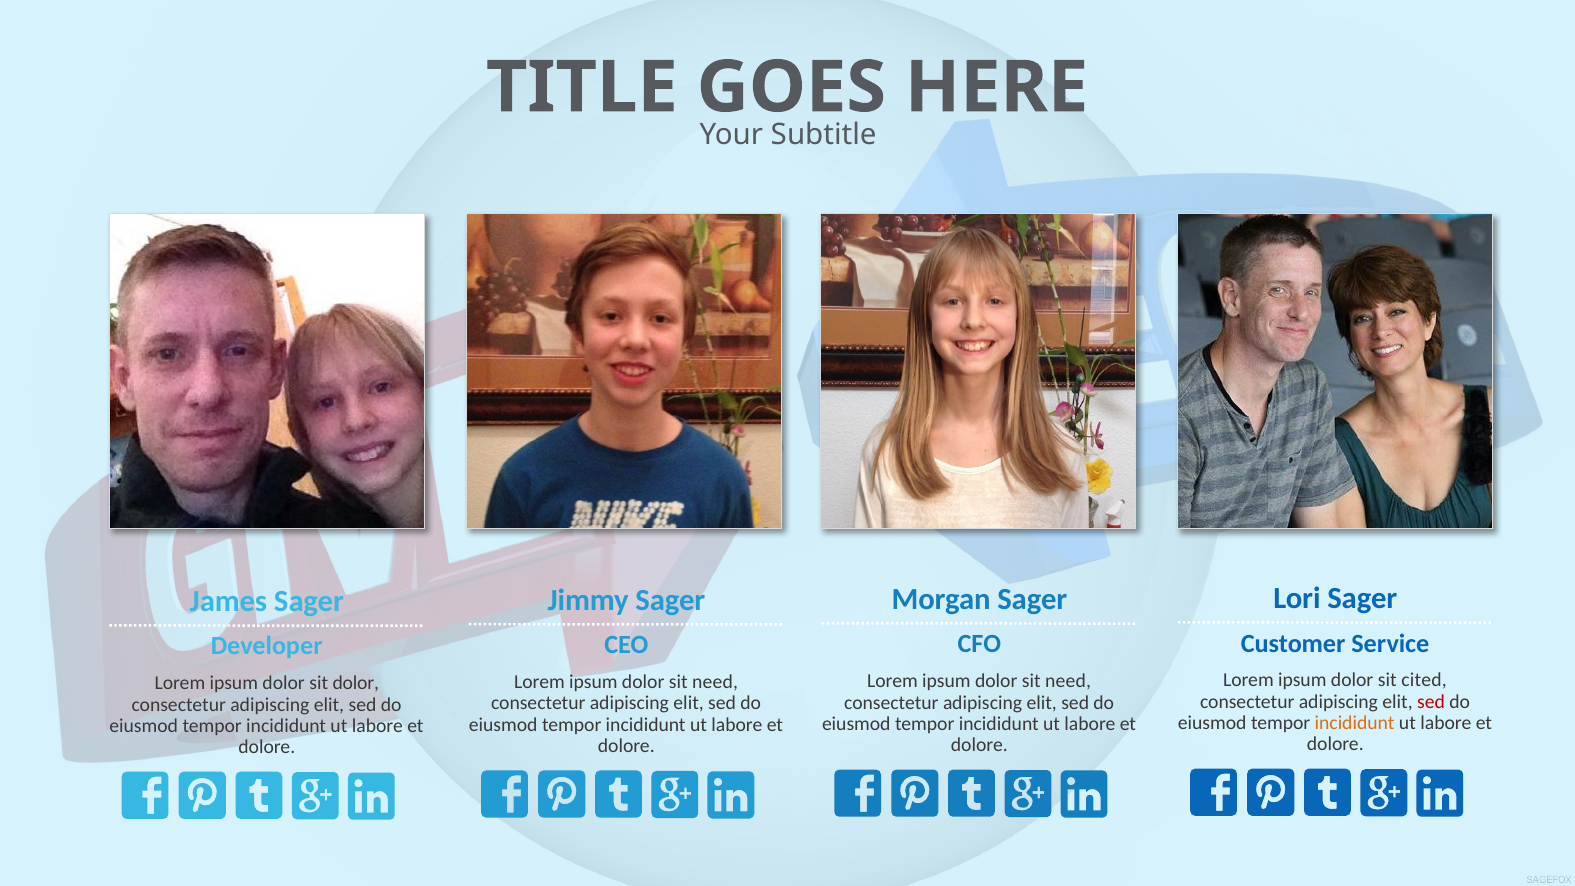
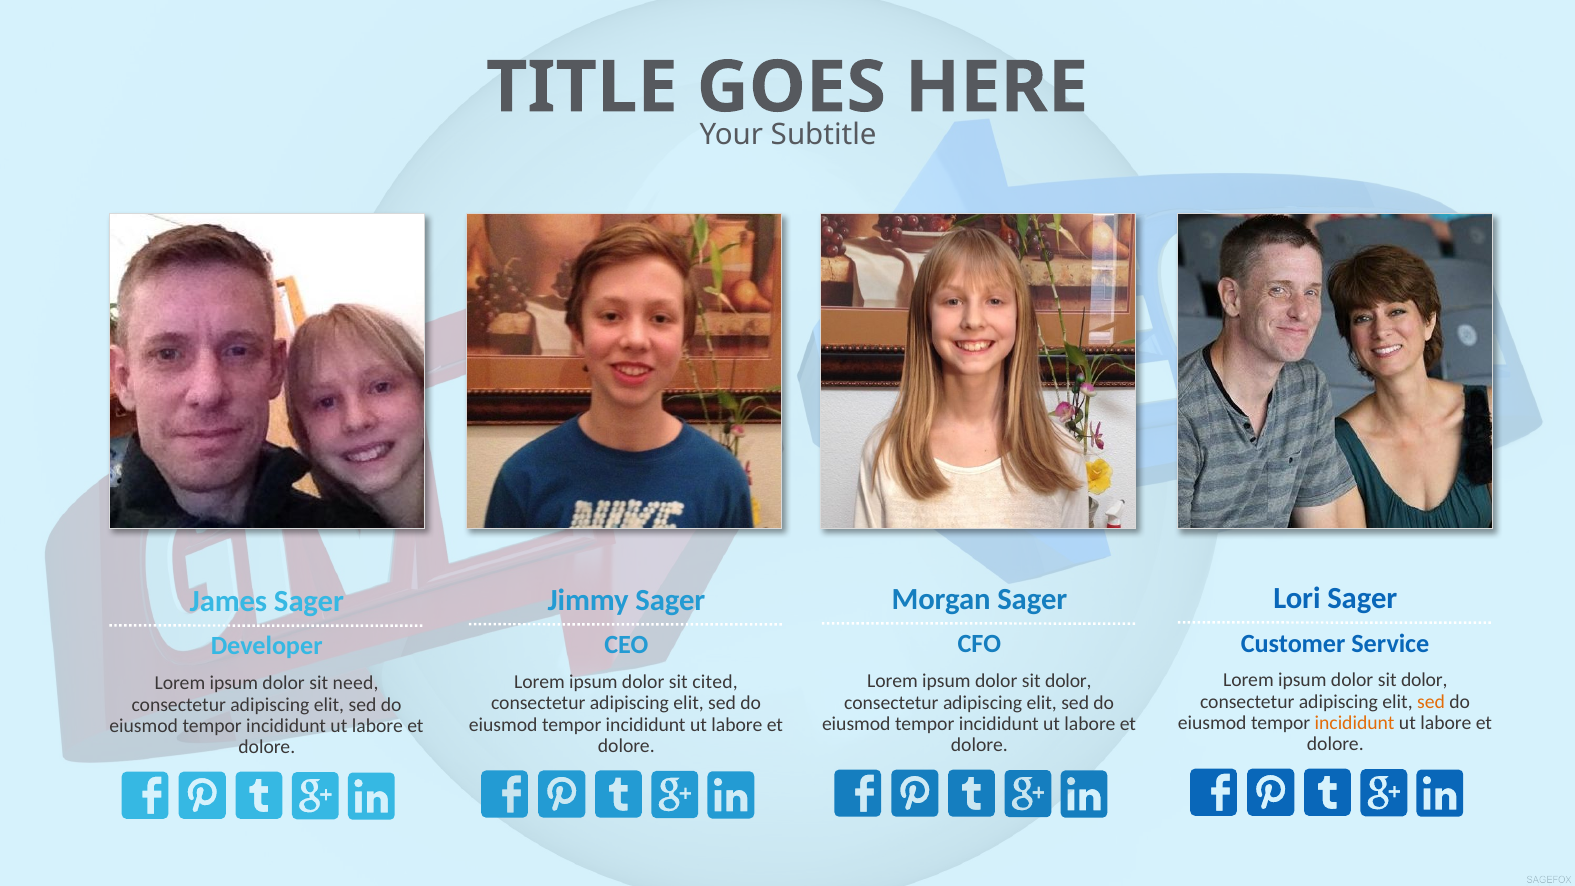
cited at (1424, 680): cited -> dolor
need at (1068, 681): need -> dolor
need at (715, 682): need -> cited
sit dolor: dolor -> need
sed at (1431, 702) colour: red -> orange
